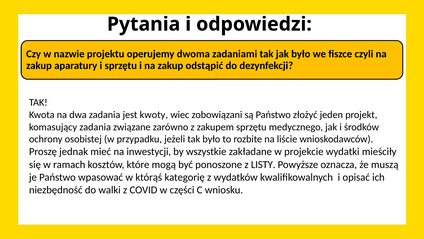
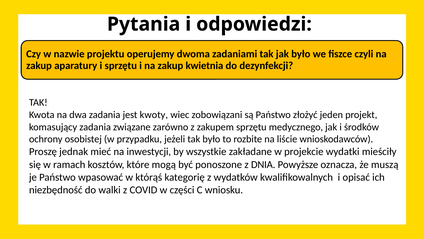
odstąpić: odstąpić -> kwietnia
LISTY: LISTY -> DNIA
